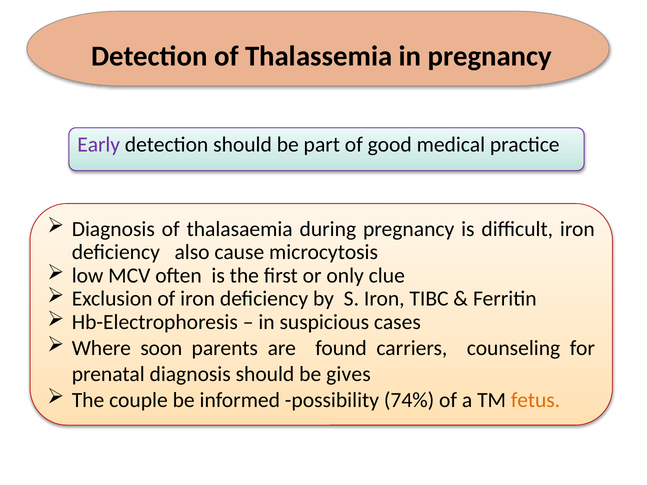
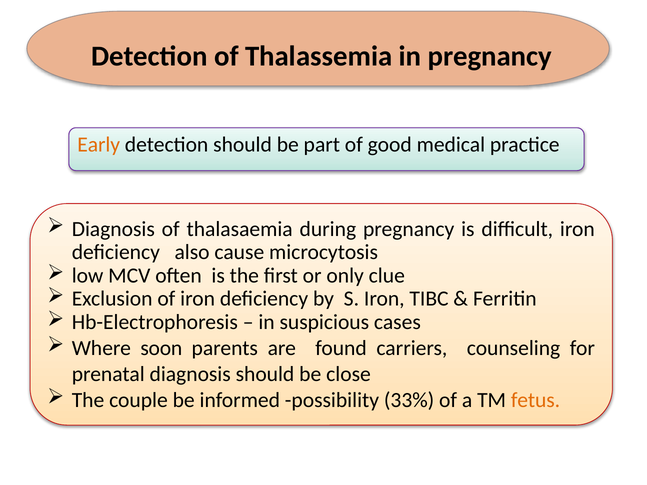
Early colour: purple -> orange
gives: gives -> close
74%: 74% -> 33%
